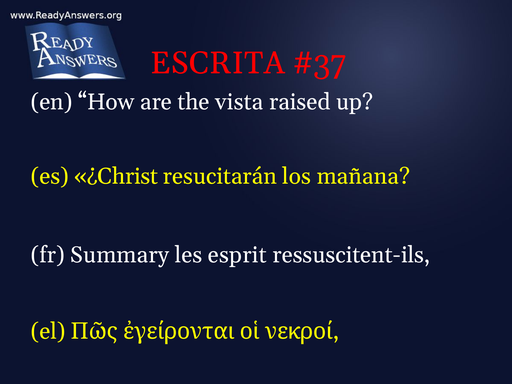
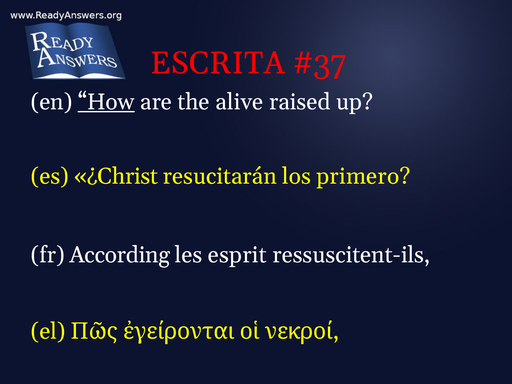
How underline: none -> present
vista: vista -> alive
mañana: mañana -> primero
Summary: Summary -> According
